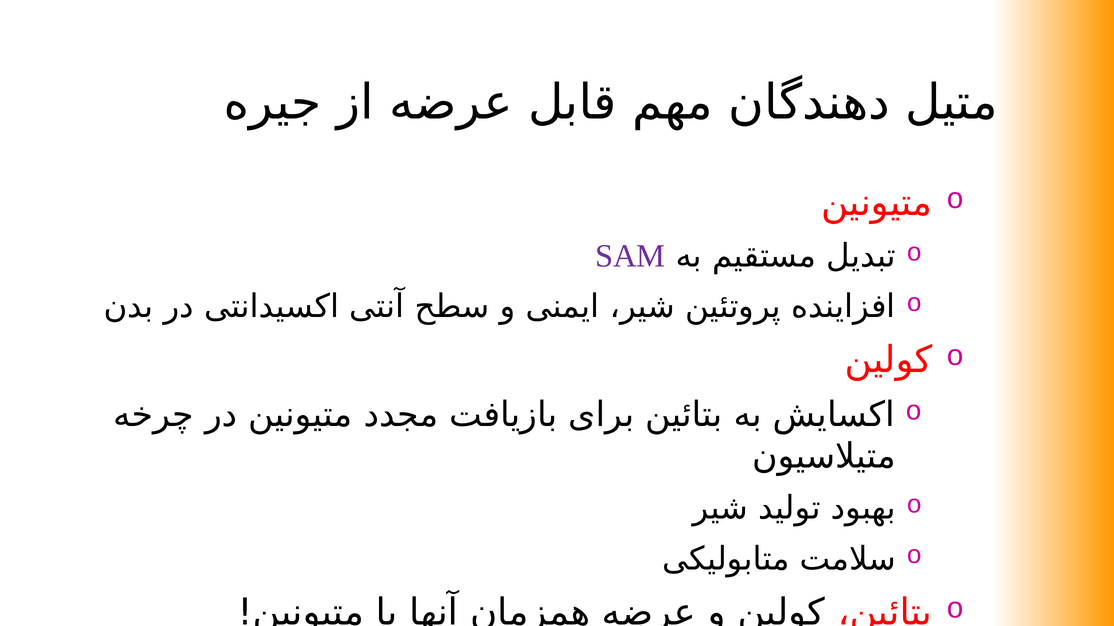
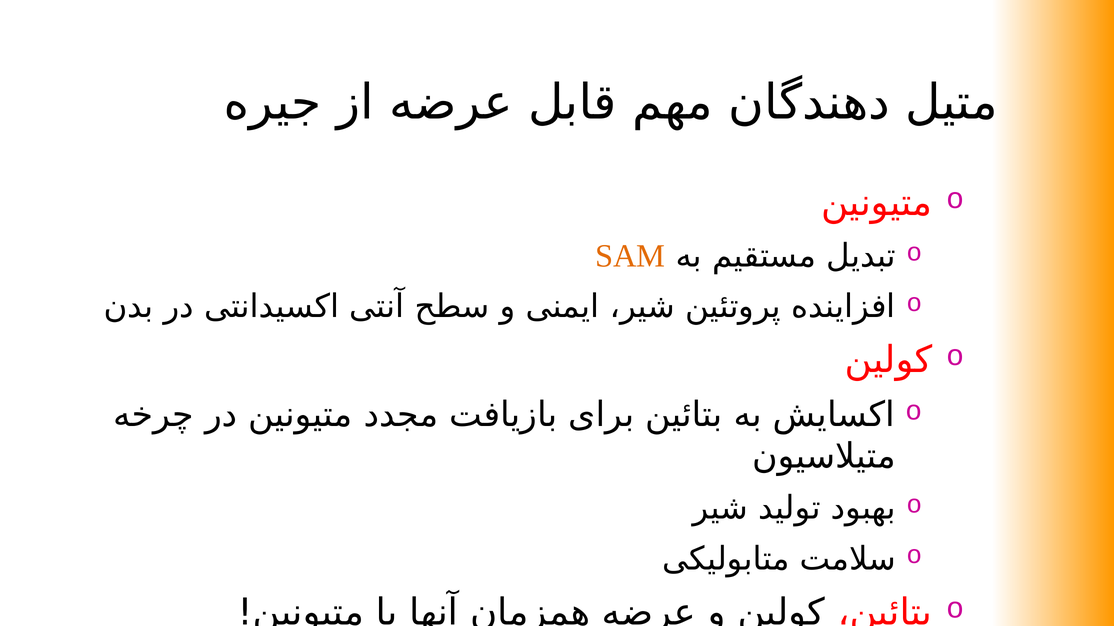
SAM colour: purple -> orange
